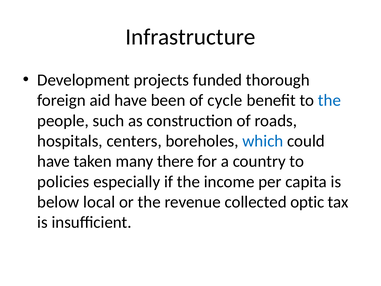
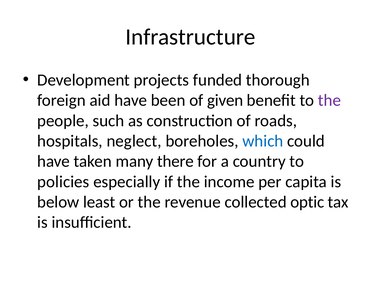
cycle: cycle -> given
the at (329, 100) colour: blue -> purple
centers: centers -> neglect
local: local -> least
